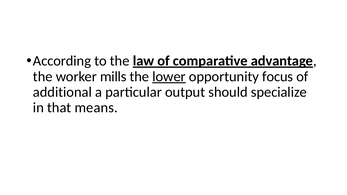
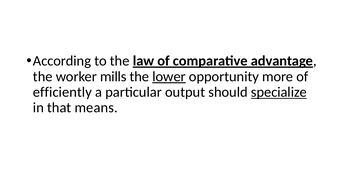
focus: focus -> more
additional: additional -> efficiently
specialize underline: none -> present
